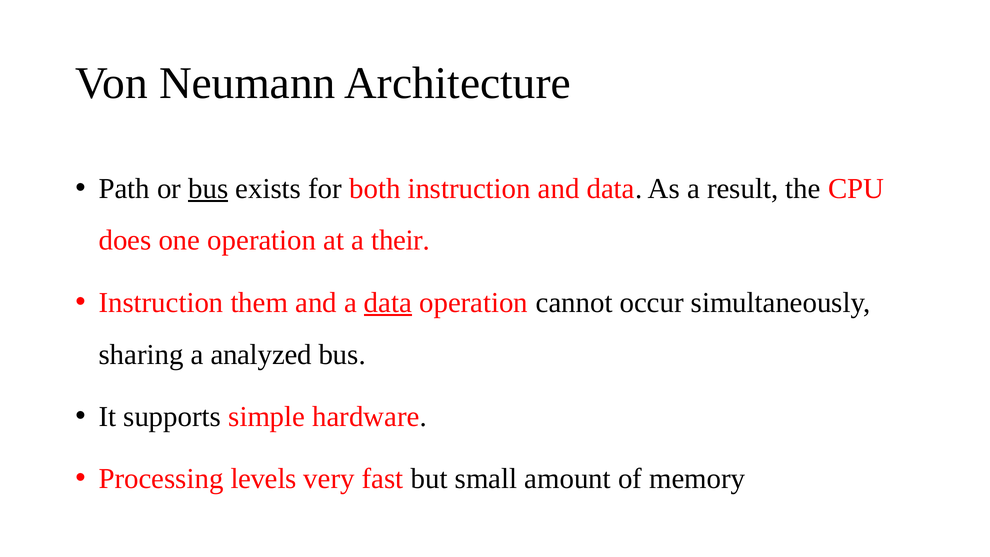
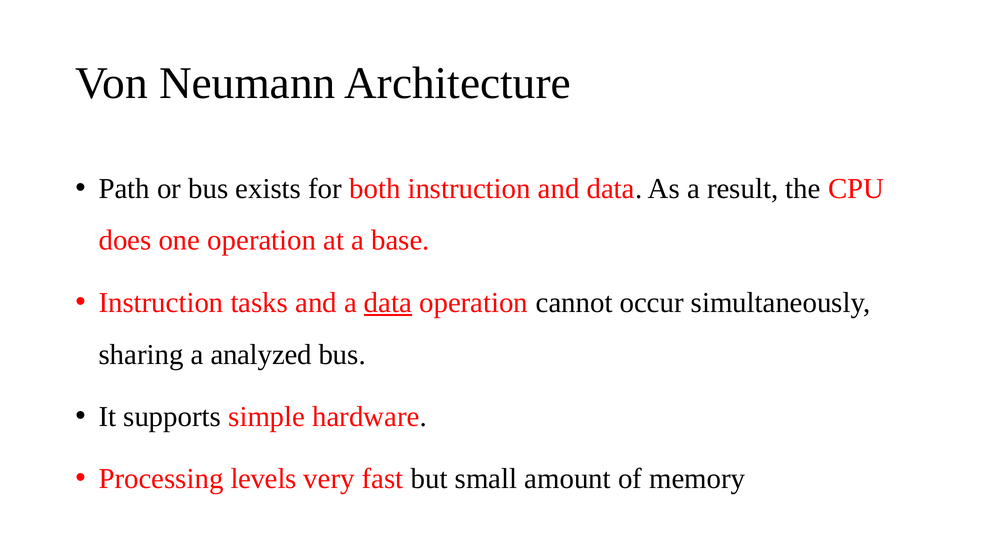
bus at (208, 189) underline: present -> none
their: their -> base
them: them -> tasks
